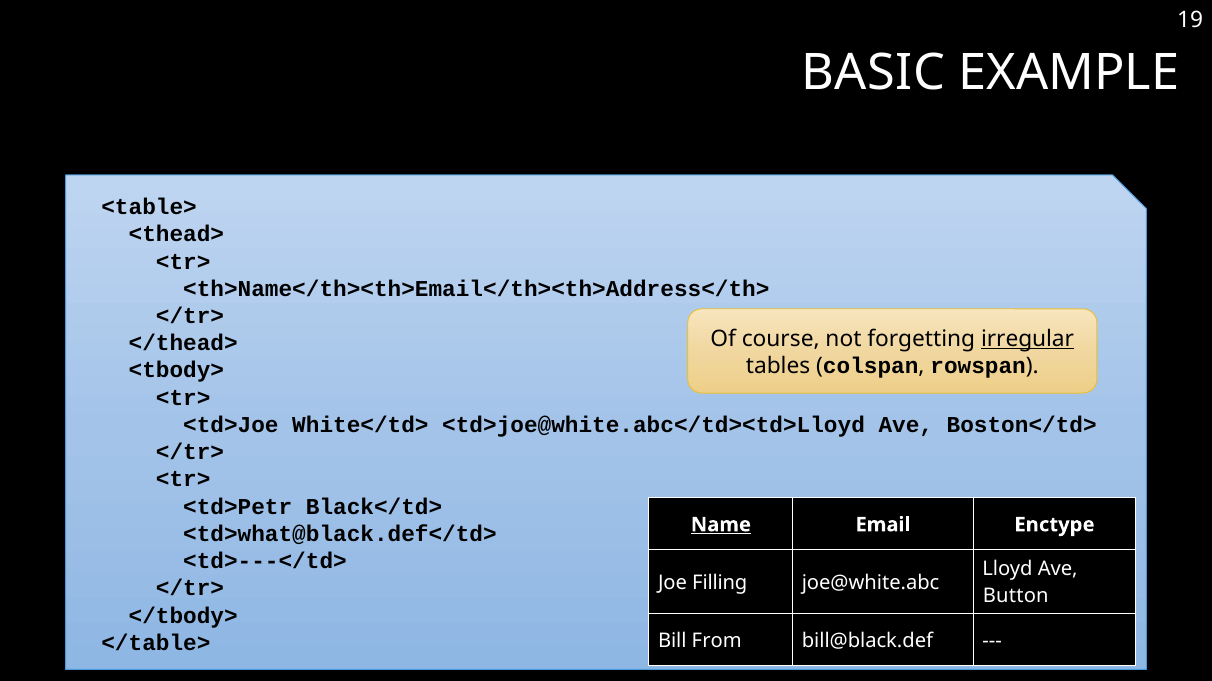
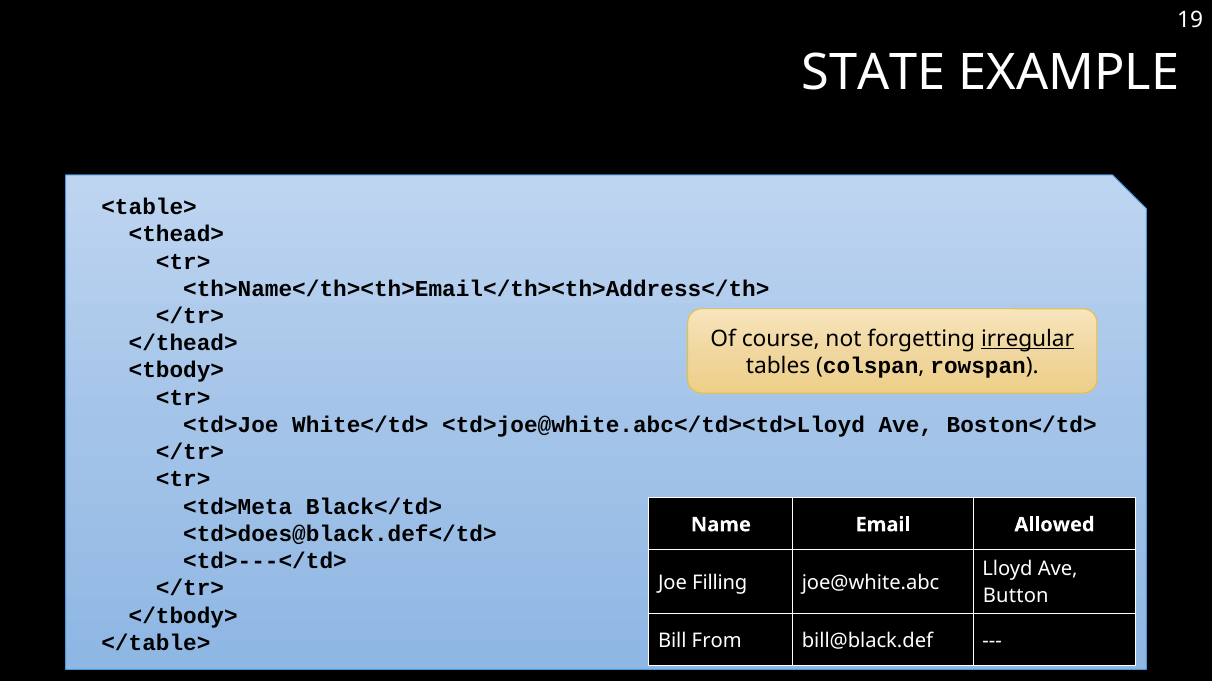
BASIC: BASIC -> STATE
<td>Petr: <td>Petr -> <td>Meta
Name underline: present -> none
Enctype: Enctype -> Allowed
<td>what@black.def</td>: <td>what@black.def</td> -> <td>does@black.def</td>
